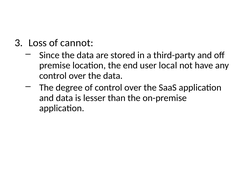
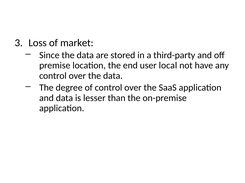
cannot: cannot -> market
